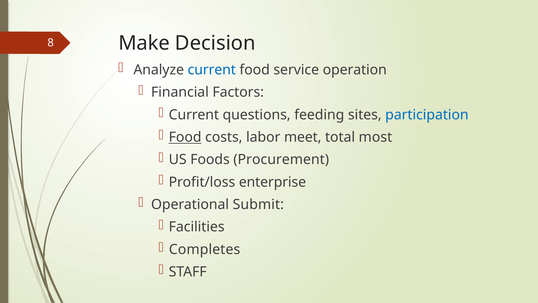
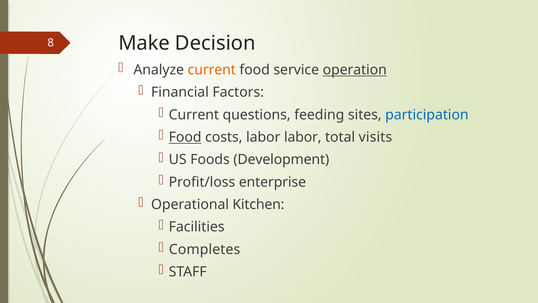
current at (212, 70) colour: blue -> orange
operation underline: none -> present
labor meet: meet -> labor
most: most -> visits
Procurement: Procurement -> Development
Submit: Submit -> Kitchen
